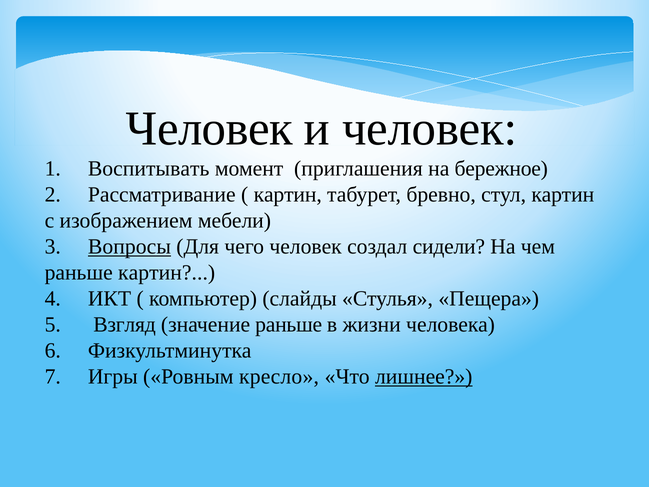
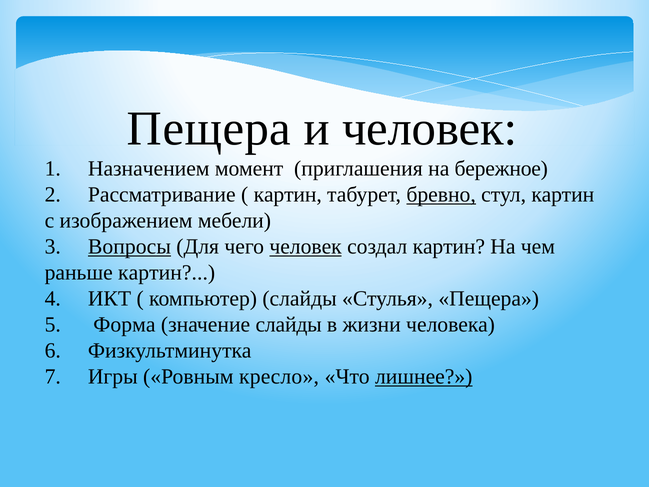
Человек at (209, 128): Человек -> Пещера
Воспитывать: Воспитывать -> Назначением
бревно underline: none -> present
человек at (306, 247) underline: none -> present
создал сидели: сидели -> картин
Взгляд: Взгляд -> Форма
значение раньше: раньше -> слайды
